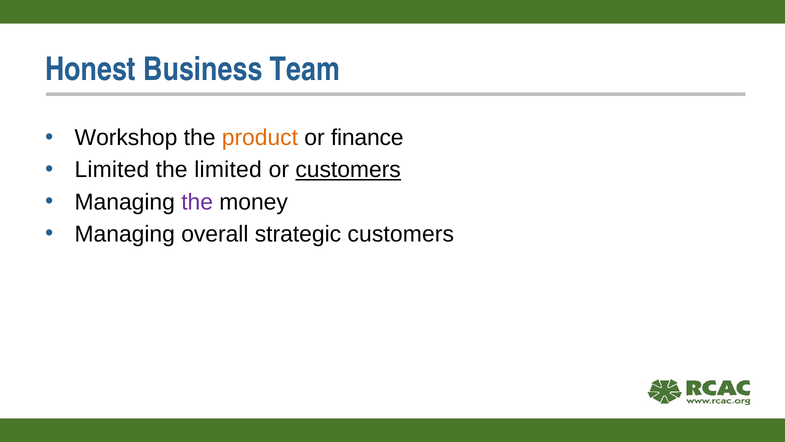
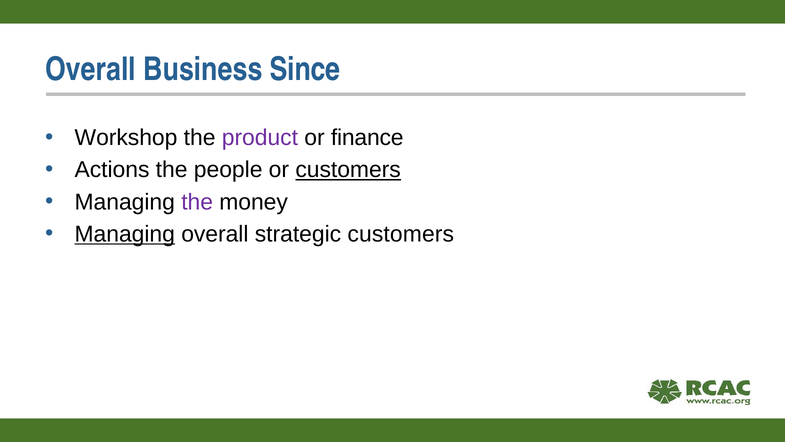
Honest at (91, 69): Honest -> Overall
Team: Team -> Since
product colour: orange -> purple
Limited at (112, 170): Limited -> Actions
the limited: limited -> people
Managing at (125, 234) underline: none -> present
